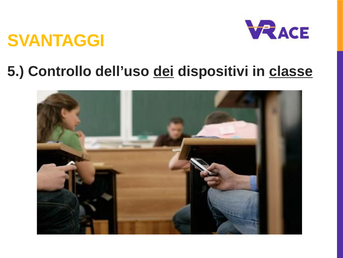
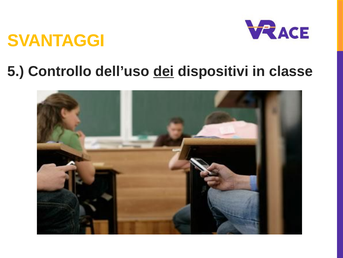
classe underline: present -> none
